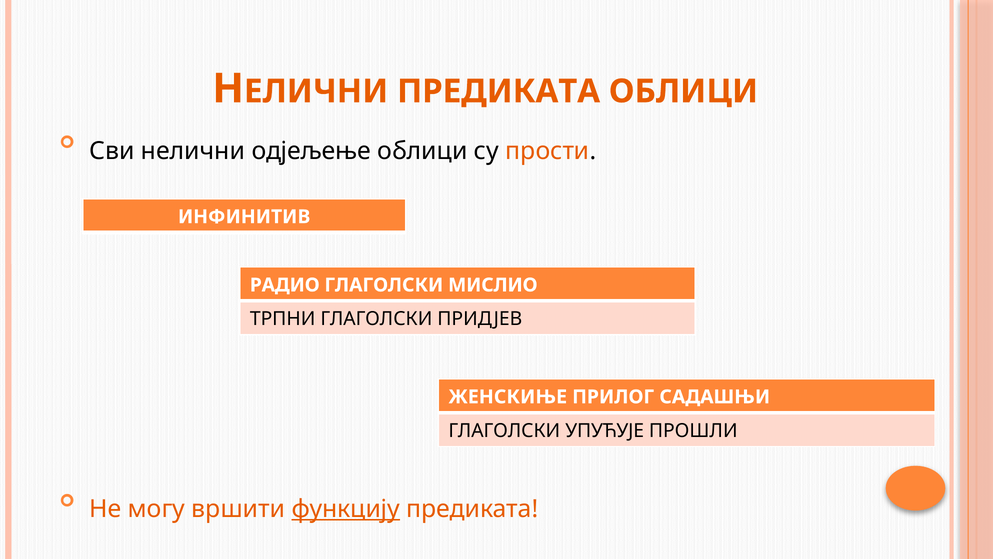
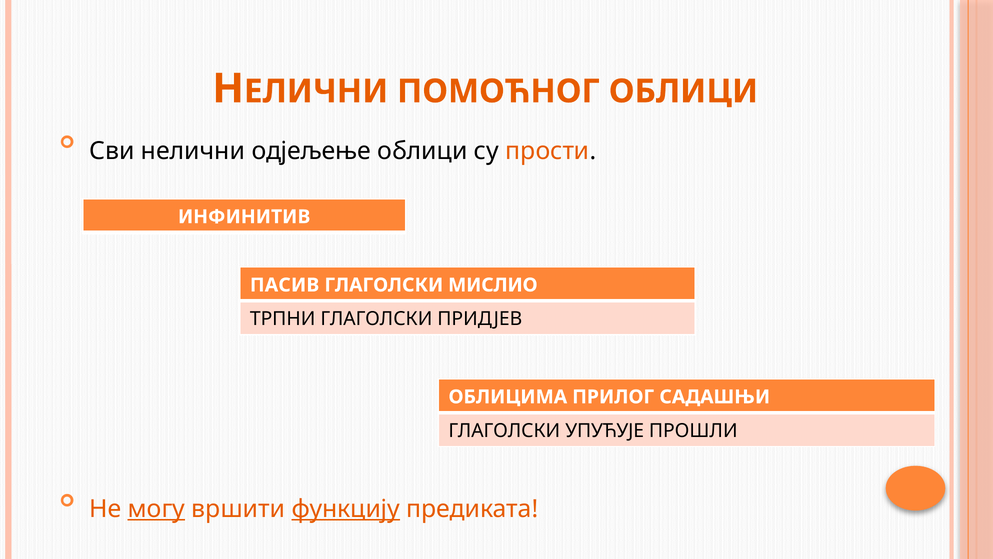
ПРЕДИКАТА at (499, 91): ПРЕДИКАТА -> ПОМОЋНОГ
РАДИО: РАДИО -> ПАСИВ
ЖЕНСКИЊЕ: ЖЕНСКИЊЕ -> ОБЛИЦИМА
могу underline: none -> present
